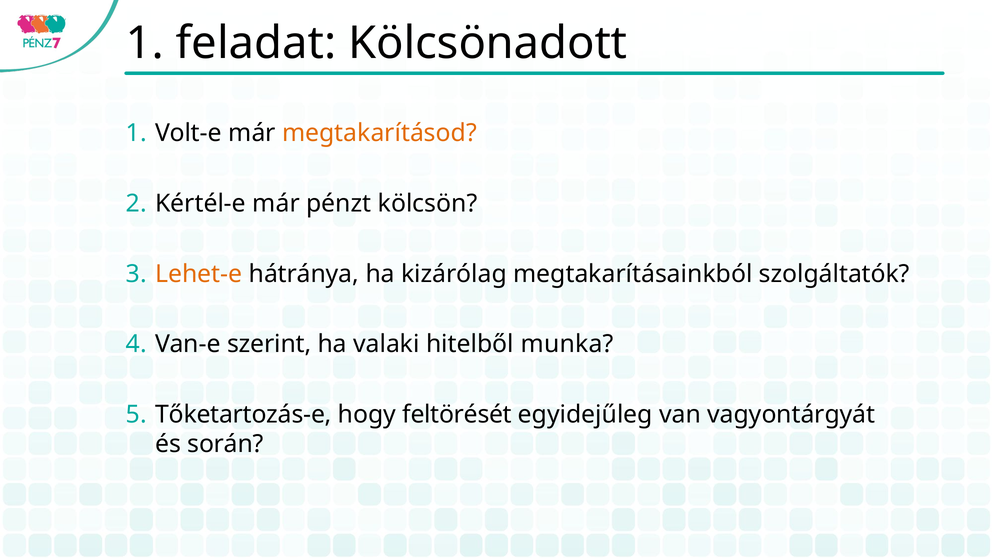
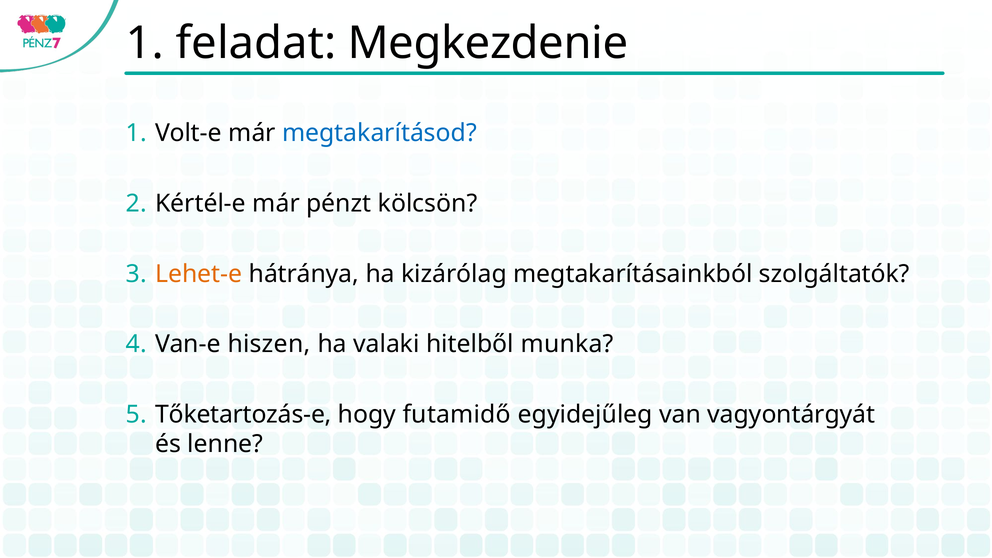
Kölcsönadott: Kölcsönadott -> Megkezdenie
megtakarításod colour: orange -> blue
szerint: szerint -> hiszen
feltörését: feltörését -> futamidő
során: során -> lenne
